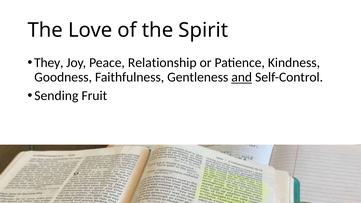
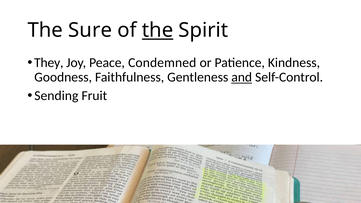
Love: Love -> Sure
the at (158, 30) underline: none -> present
Relationship: Relationship -> Condemned
